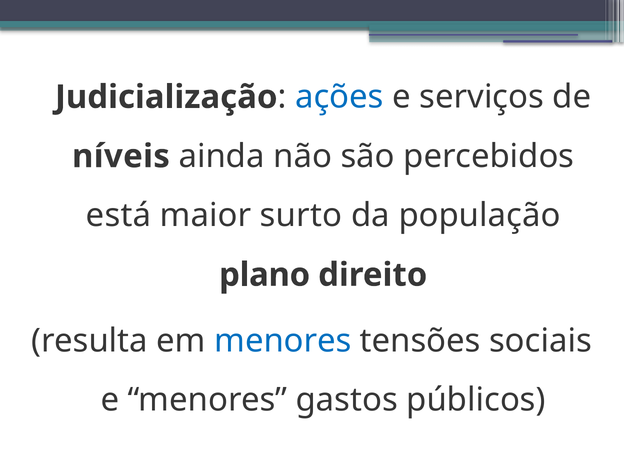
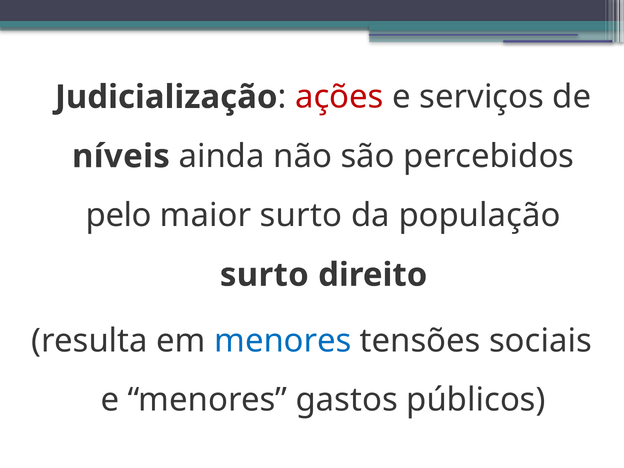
ações colour: blue -> red
está: está -> pelo
plano at (265, 275): plano -> surto
